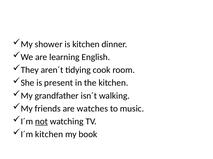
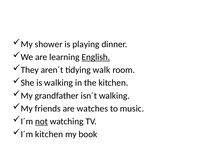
is kitchen: kitchen -> playing
English underline: none -> present
cook: cook -> walk
is present: present -> walking
